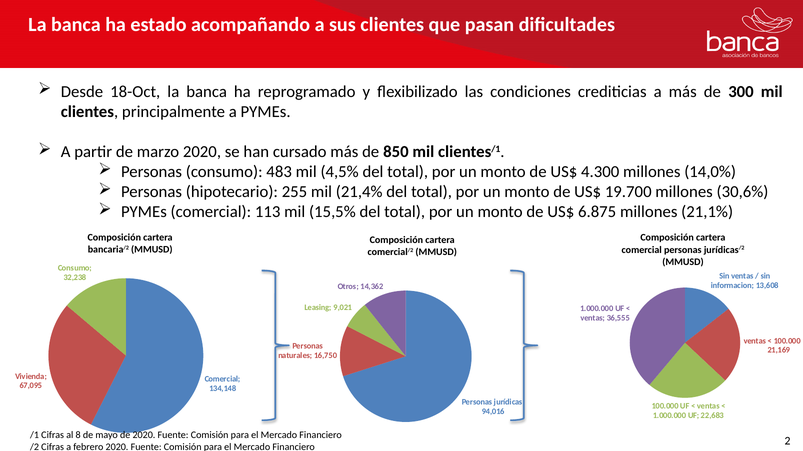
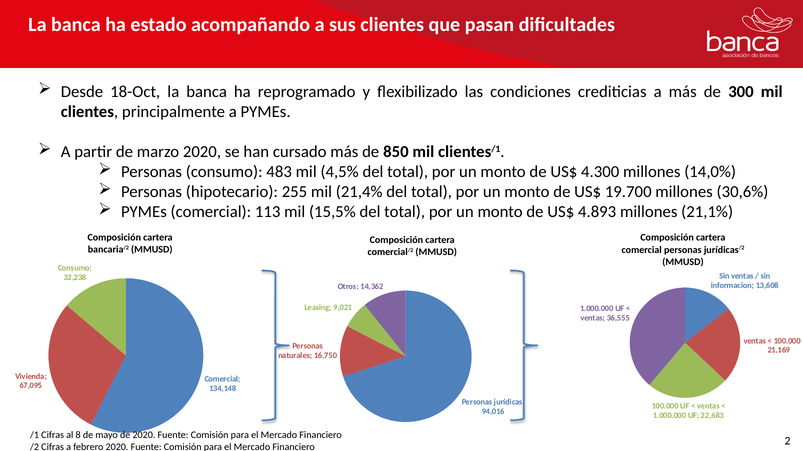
6.875: 6.875 -> 4.893
